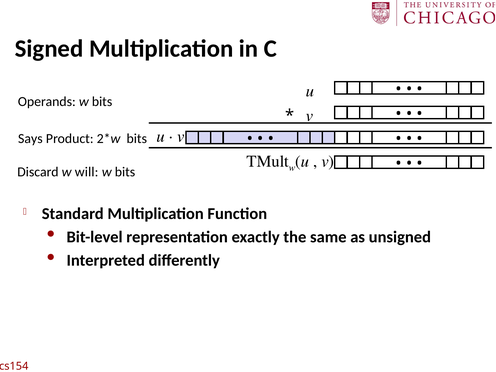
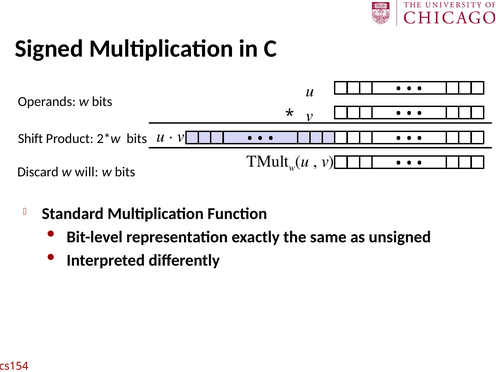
Says: Says -> Shift
